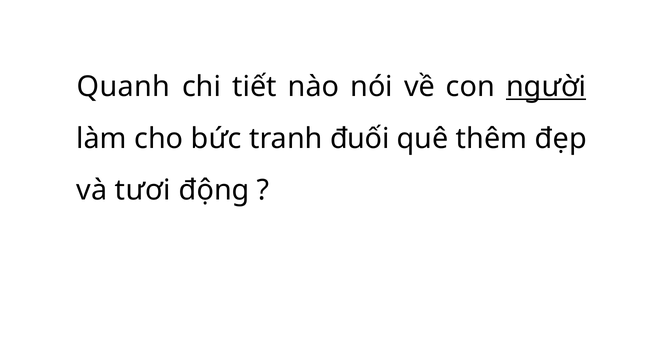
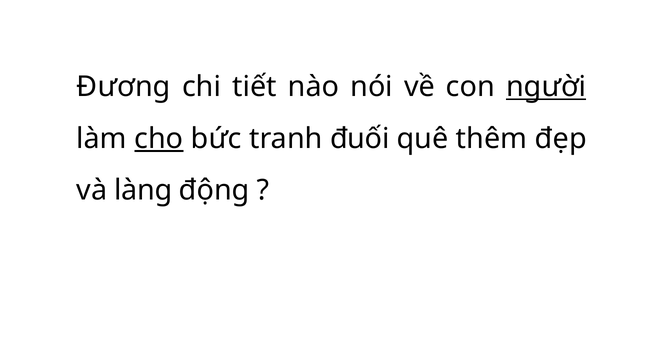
Quanh: Quanh -> Đương
cho underline: none -> present
tươi: tươi -> làng
